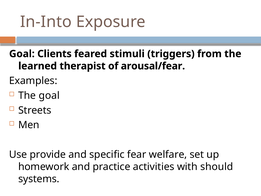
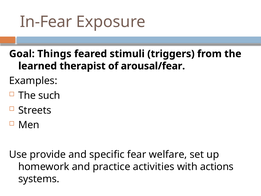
In-Into: In-Into -> In-Fear
Clients: Clients -> Things
The goal: goal -> such
should: should -> actions
